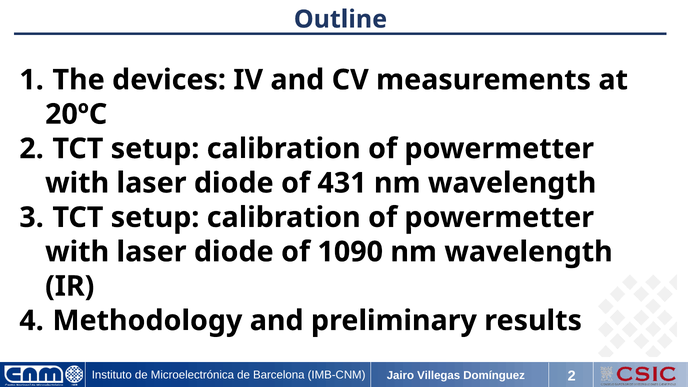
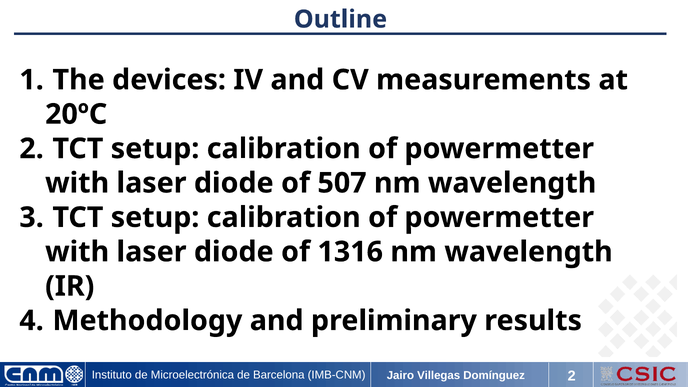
431: 431 -> 507
1090: 1090 -> 1316
